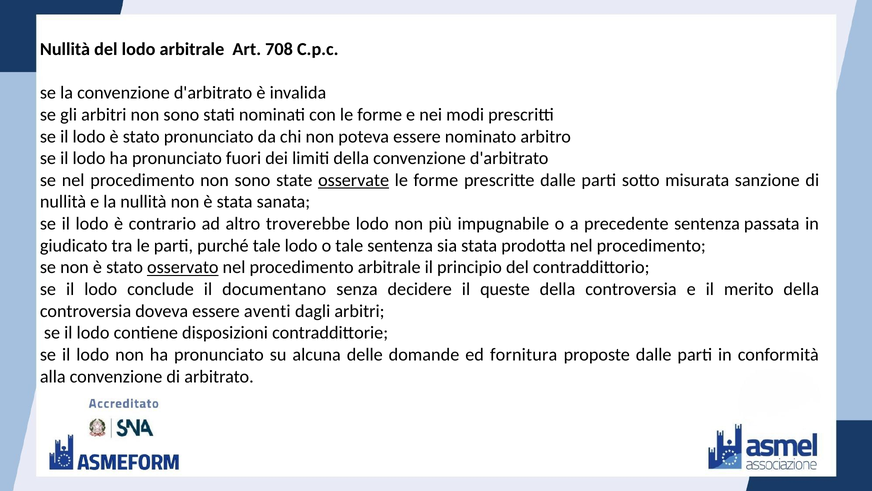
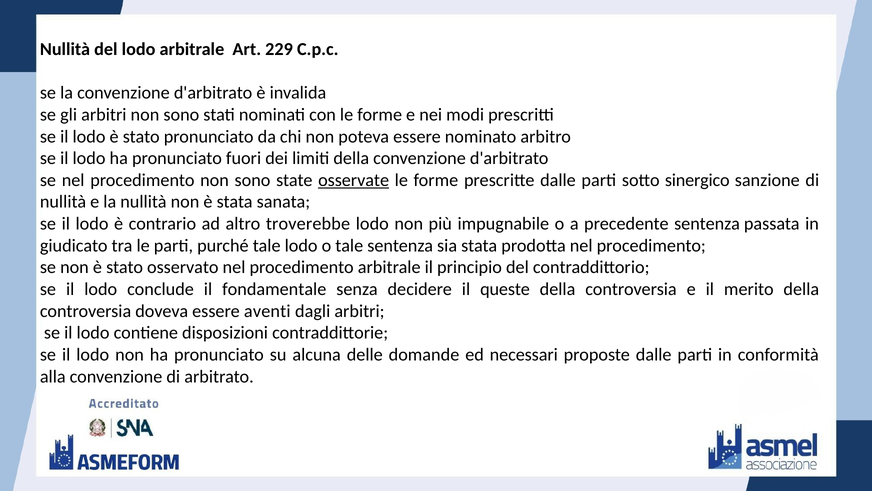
708: 708 -> 229
misurata: misurata -> sinergico
osservato underline: present -> none
documentano: documentano -> fondamentale
fornitura: fornitura -> necessari
